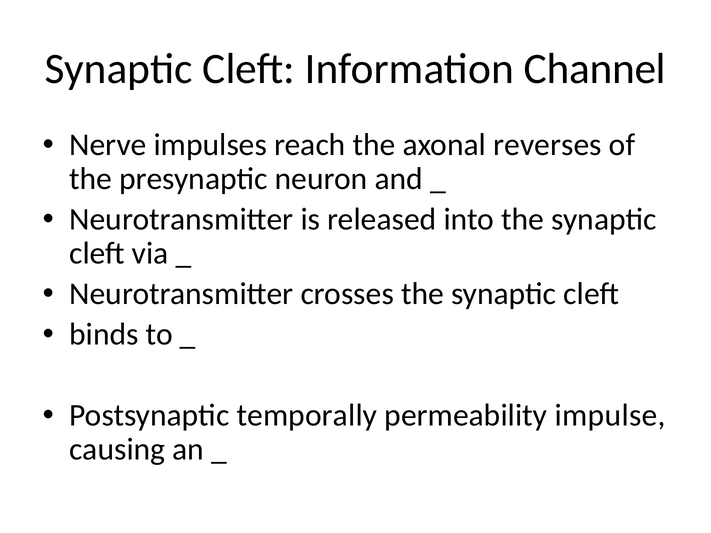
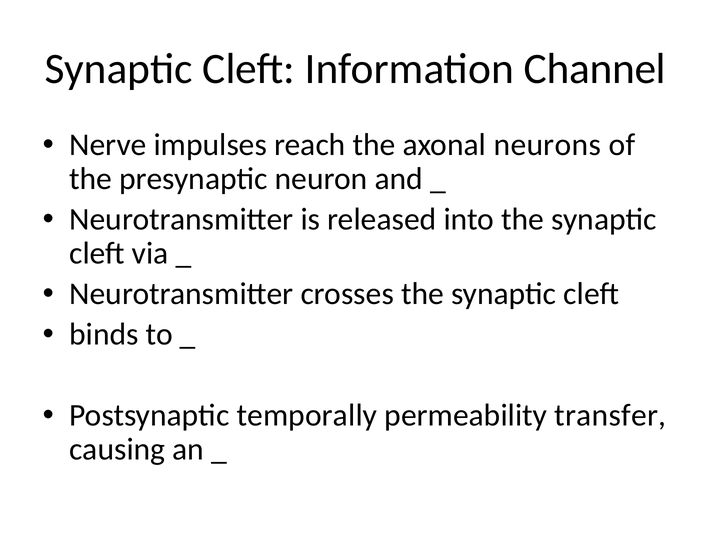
reverses: reverses -> neurons
impulse: impulse -> transfer
